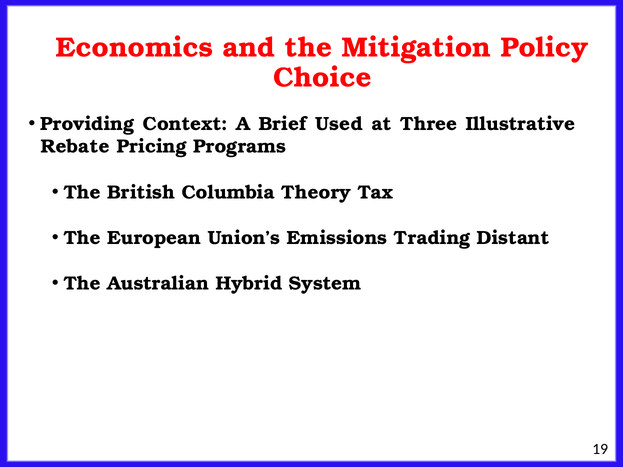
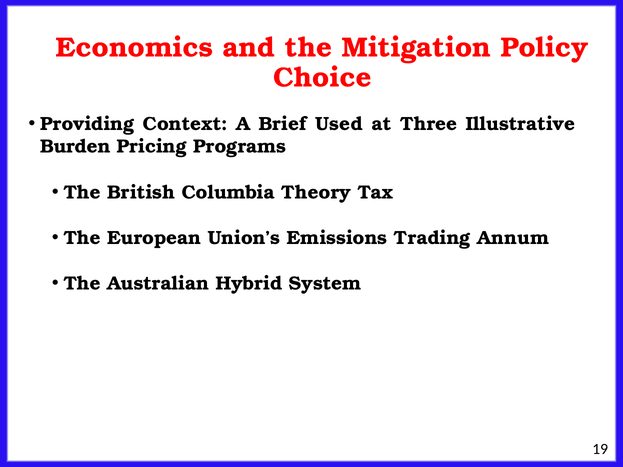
Rebate: Rebate -> Burden
Distant: Distant -> Annum
